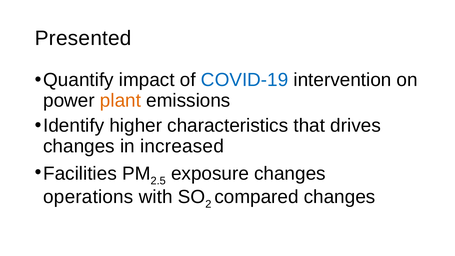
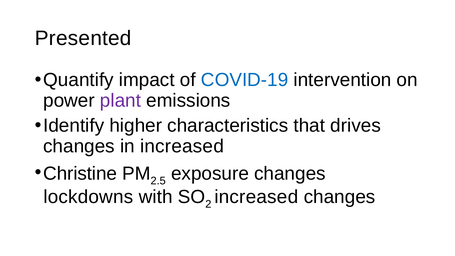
plant colour: orange -> purple
Facilities: Facilities -> Christine
operations: operations -> lockdowns
compared at (256, 197): compared -> increased
